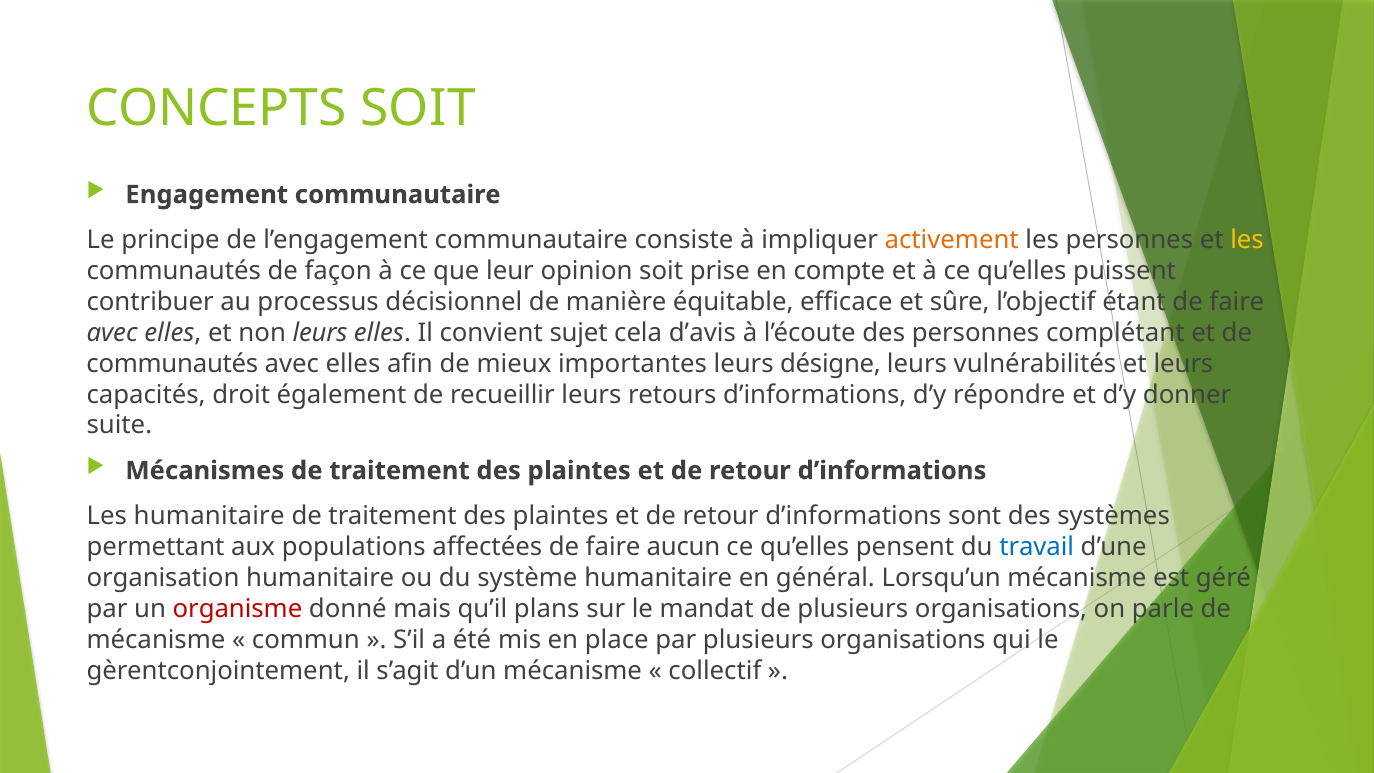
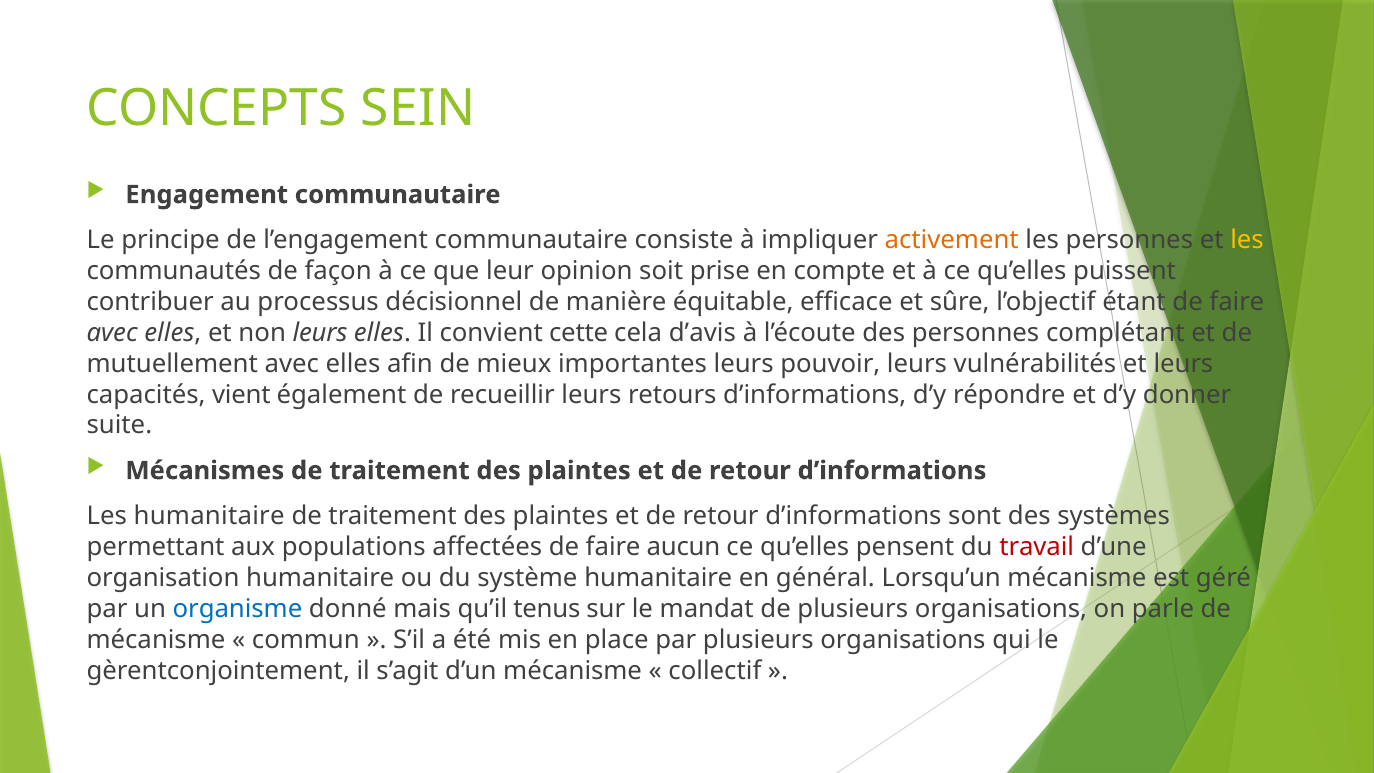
CONCEPTS SOIT: SOIT -> SEIN
sujet: sujet -> cette
communautés at (172, 364): communautés -> mutuellement
désigne: désigne -> pouvoir
droit: droit -> vient
travail colour: blue -> red
organisme colour: red -> blue
plans: plans -> tenus
